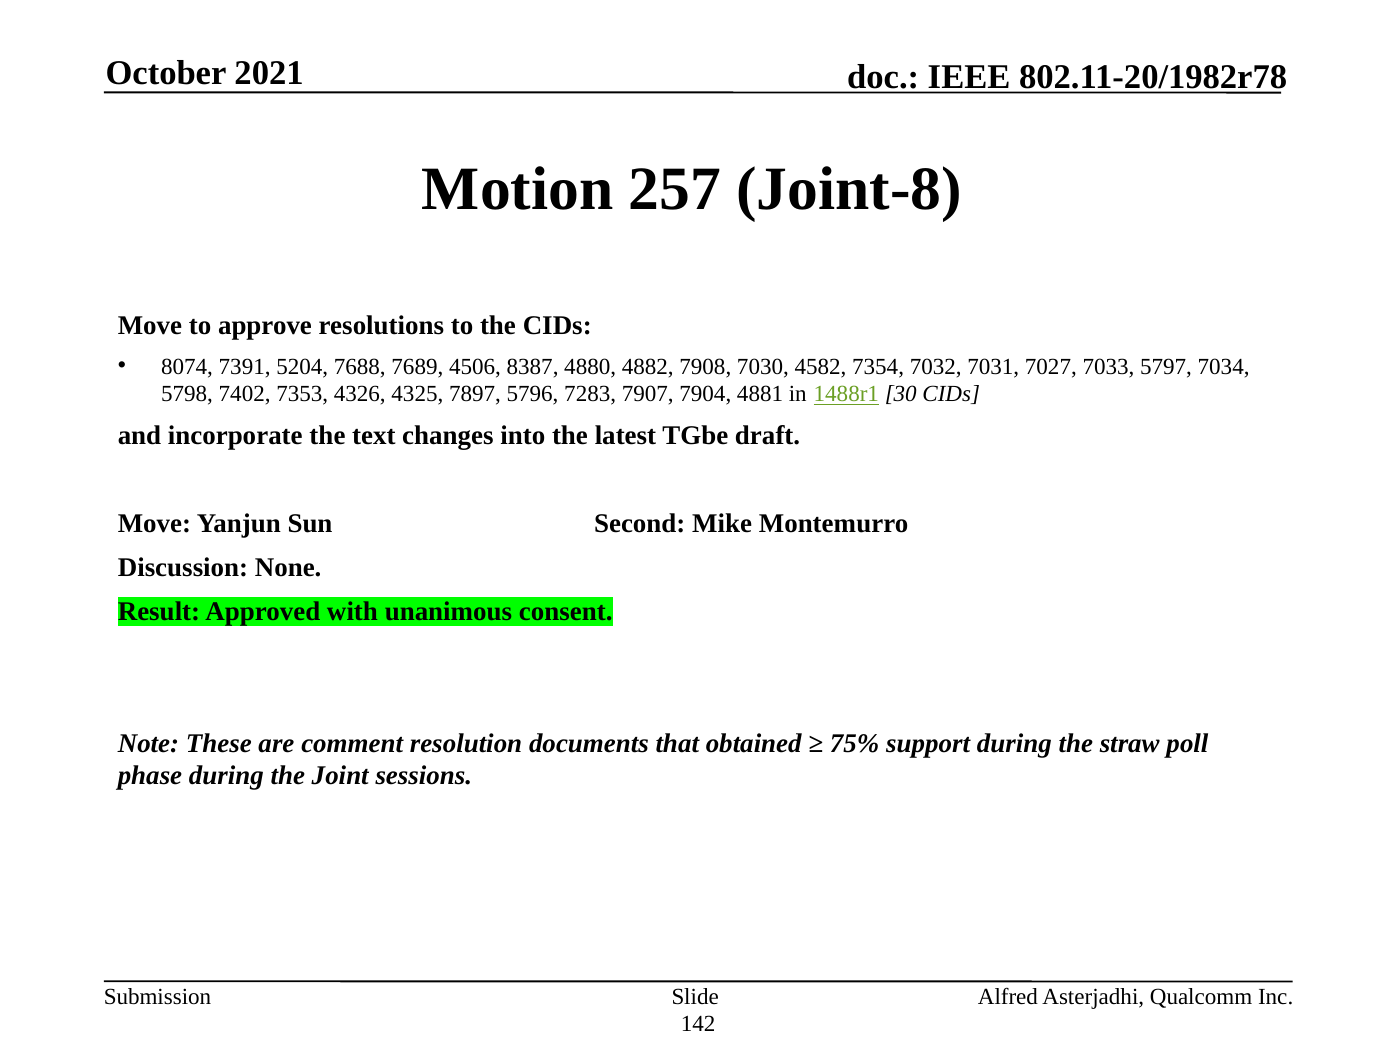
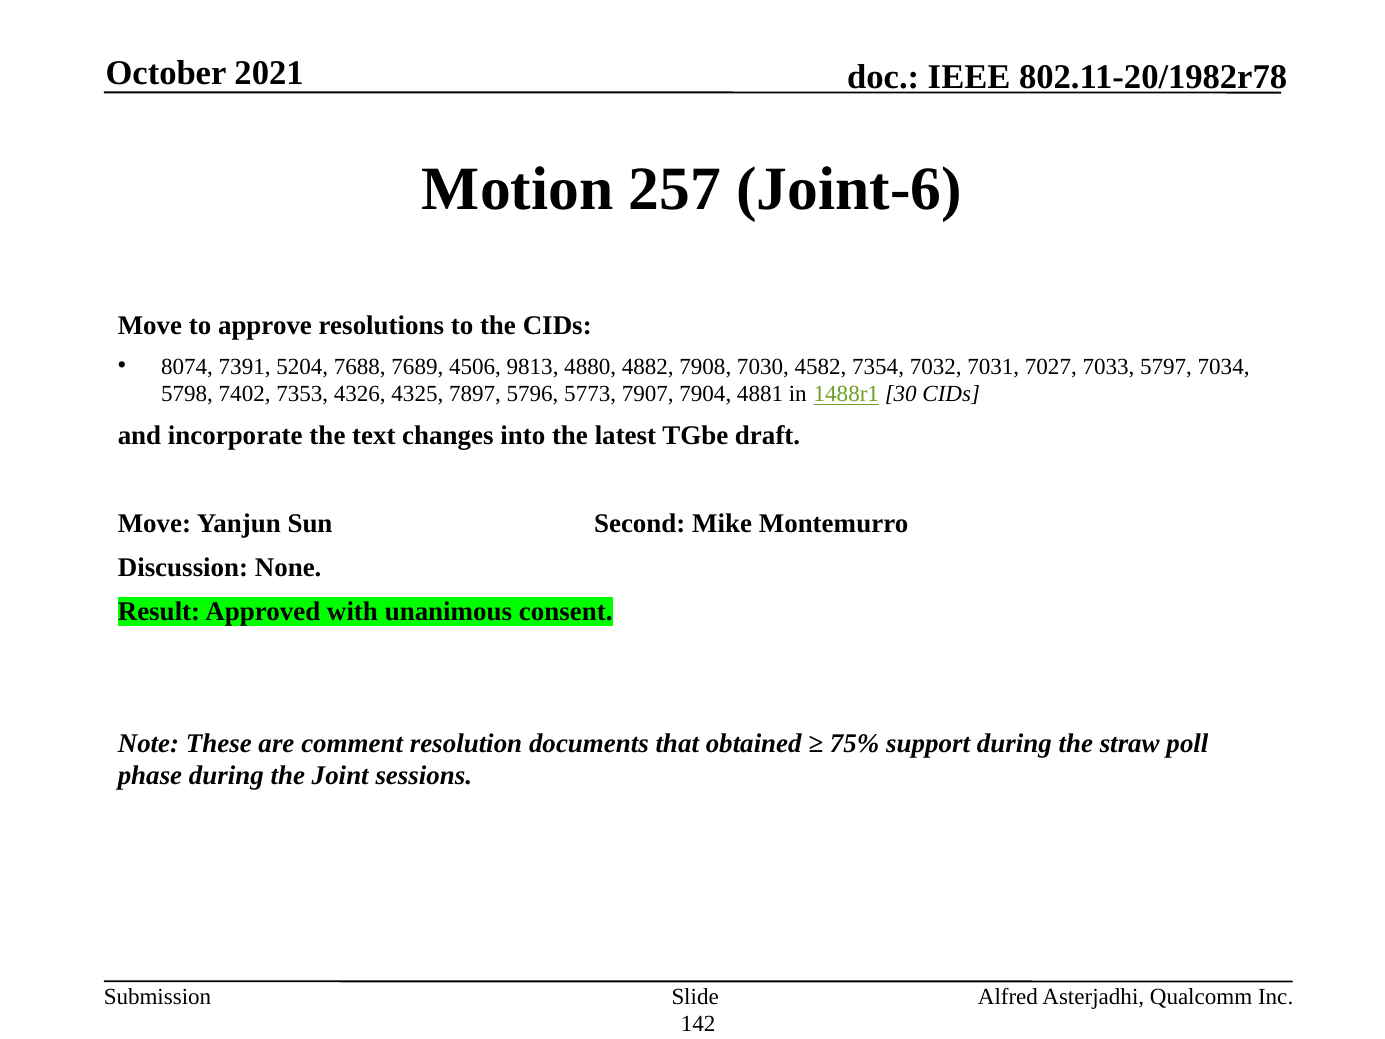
Joint-8: Joint-8 -> Joint-6
8387: 8387 -> 9813
7283: 7283 -> 5773
